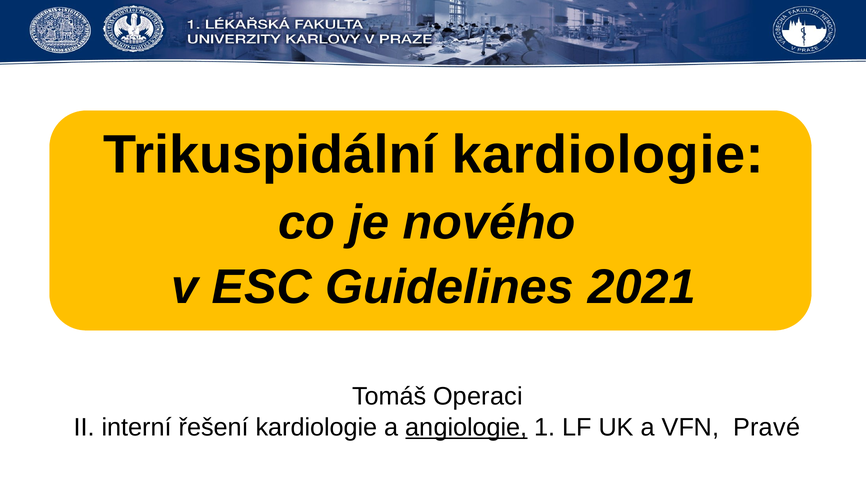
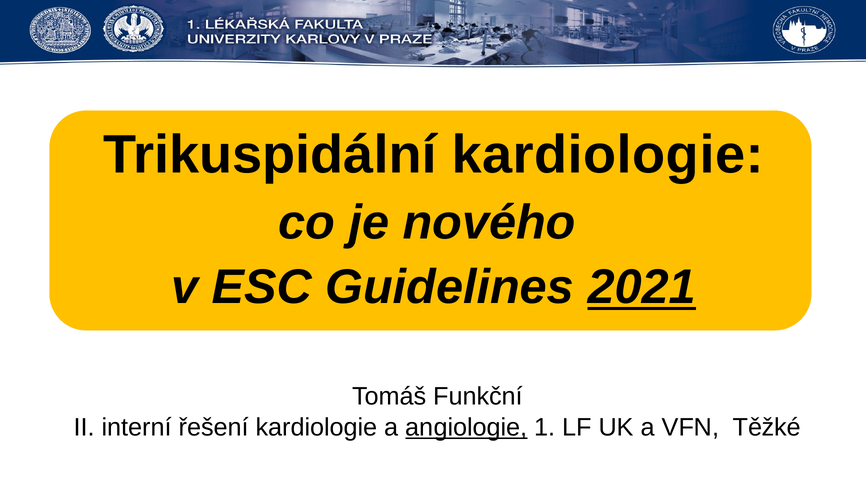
2021 underline: none -> present
Operaci: Operaci -> Funkční
Pravé: Pravé -> Těžké
